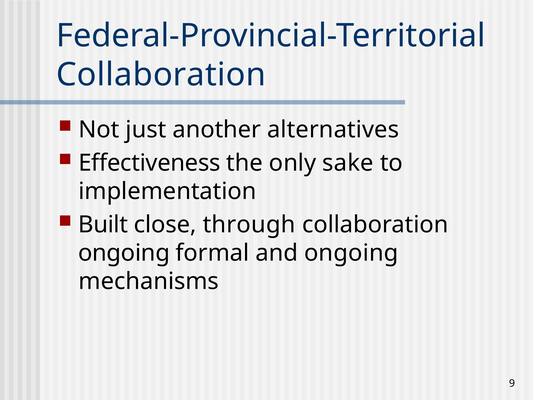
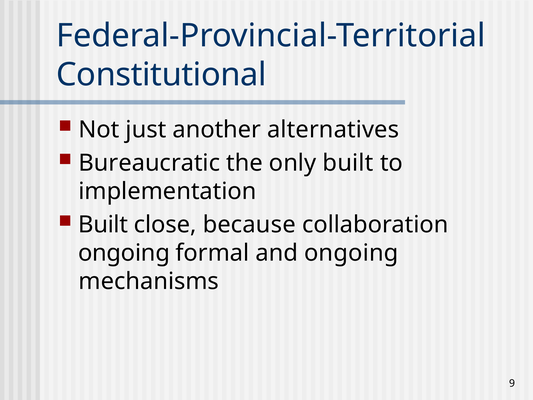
Collaboration at (161, 75): Collaboration -> Constitutional
Effectiveness: Effectiveness -> Bureaucratic
only sake: sake -> built
through: through -> because
